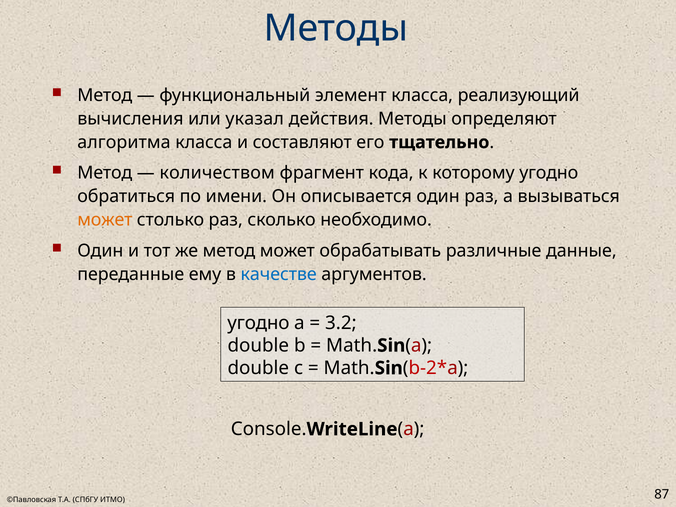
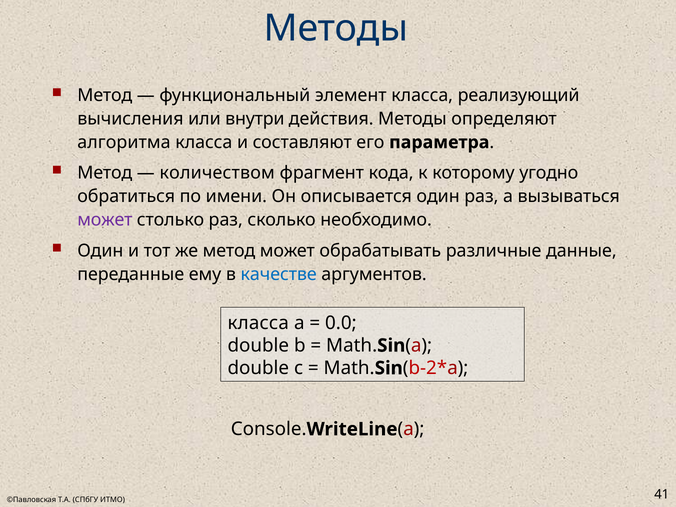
указал: указал -> внутри
тщательно: тщательно -> параметра
может at (105, 220) colour: orange -> purple
угодно at (258, 323): угодно -> класса
3.2: 3.2 -> 0.0
87: 87 -> 41
